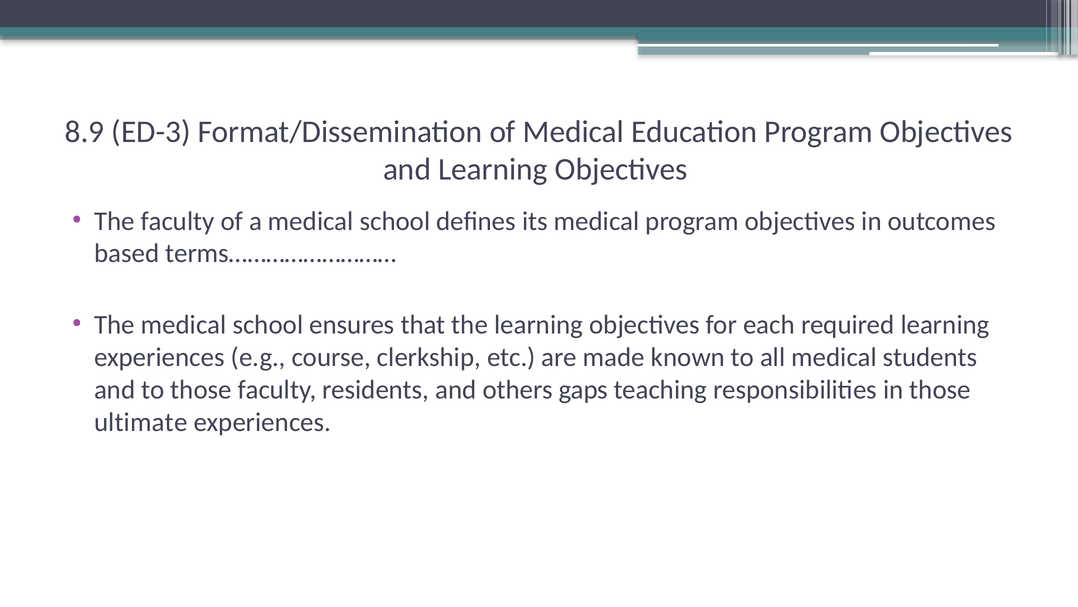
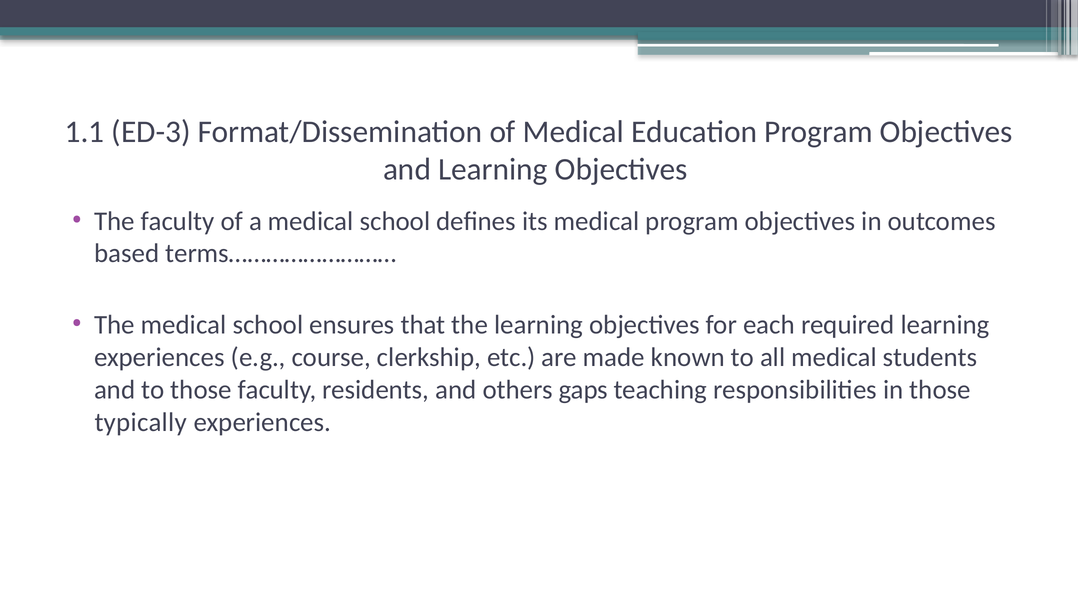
8.9: 8.9 -> 1.1
ultimate: ultimate -> typically
